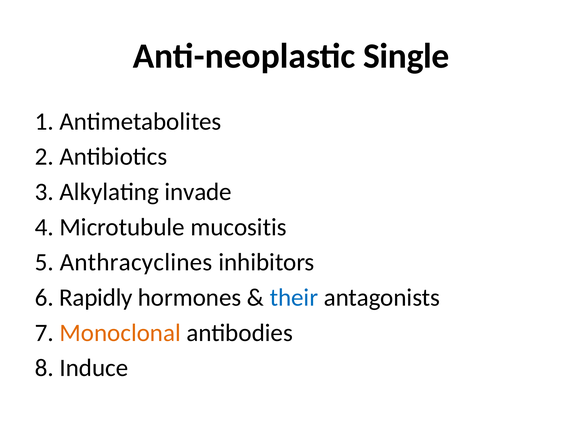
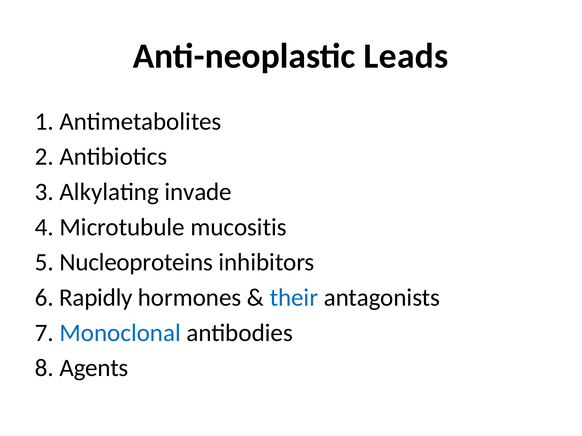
Single: Single -> Leads
Anthracyclines: Anthracyclines -> Nucleoproteins
Monoclonal colour: orange -> blue
Induce: Induce -> Agents
